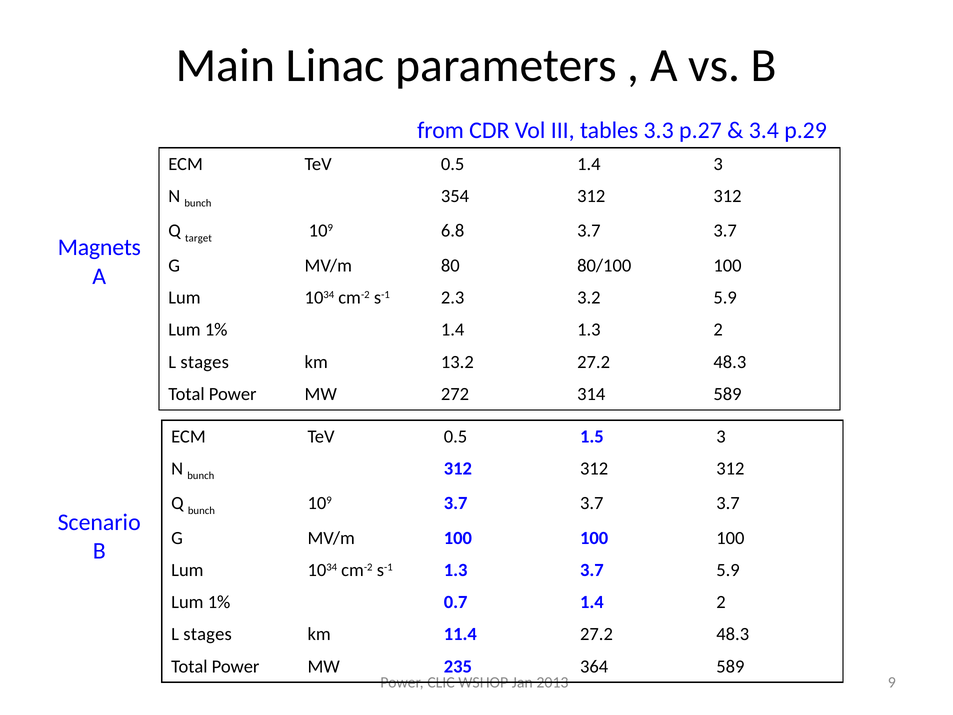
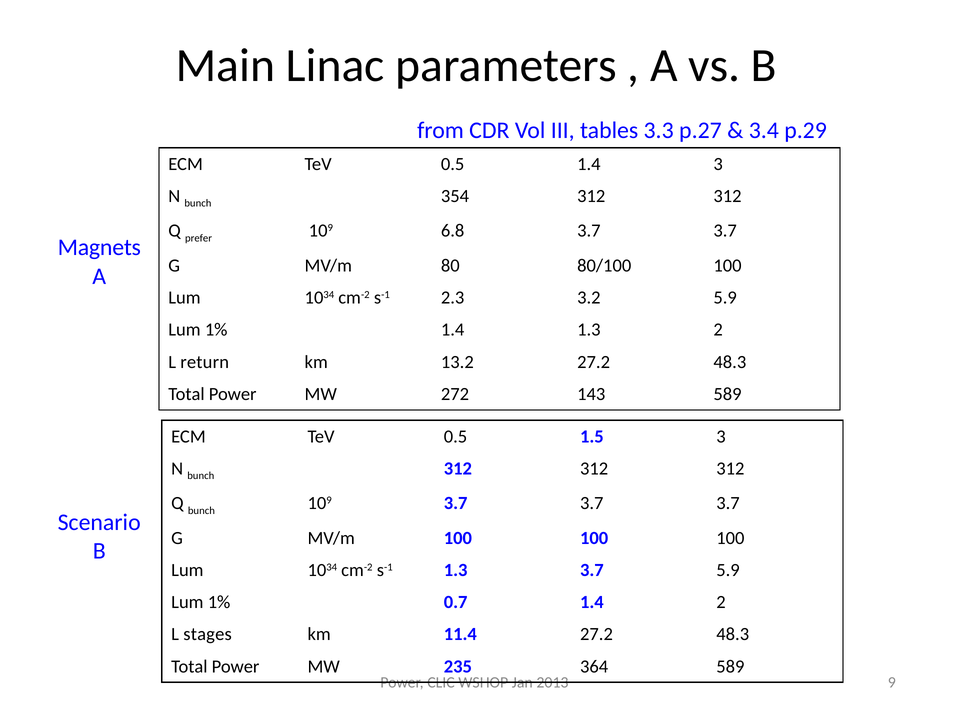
target: target -> prefer
stages at (205, 362): stages -> return
314: 314 -> 143
